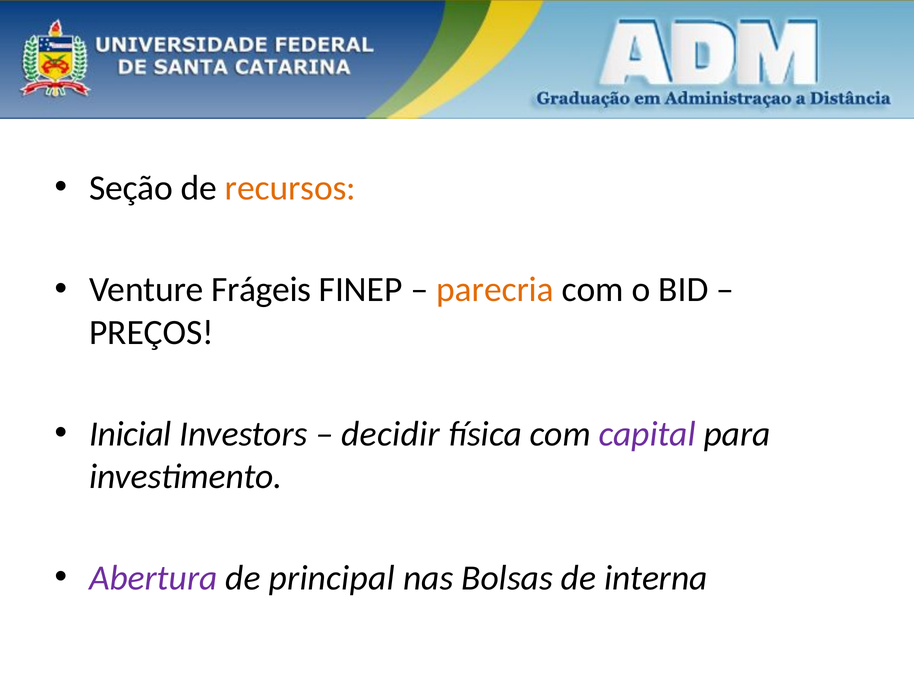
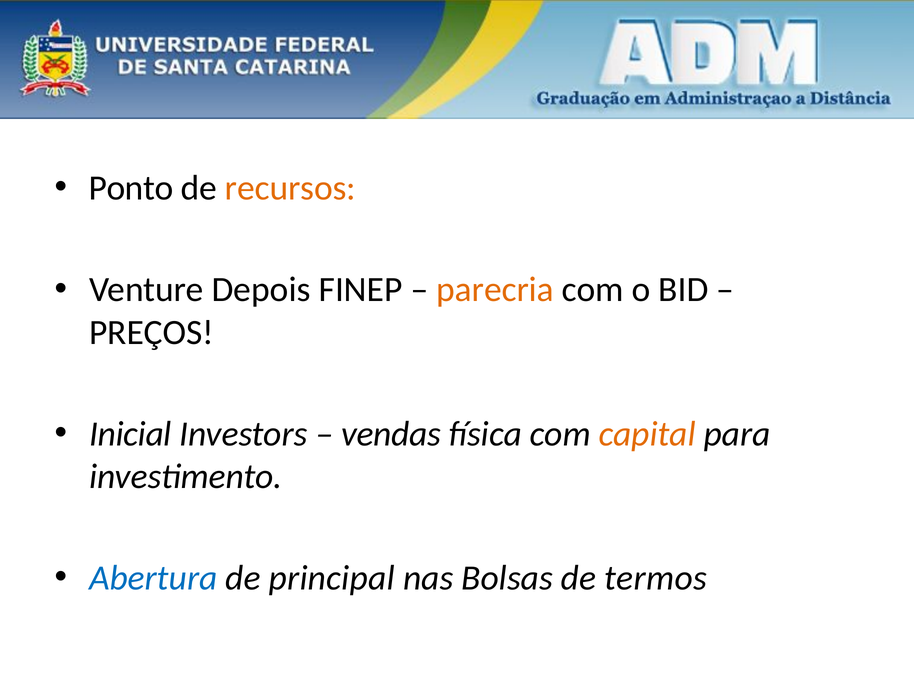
Seção: Seção -> Ponto
Frágeis: Frágeis -> Depois
decidir: decidir -> vendas
capital colour: purple -> orange
Abertura colour: purple -> blue
interna: interna -> termos
